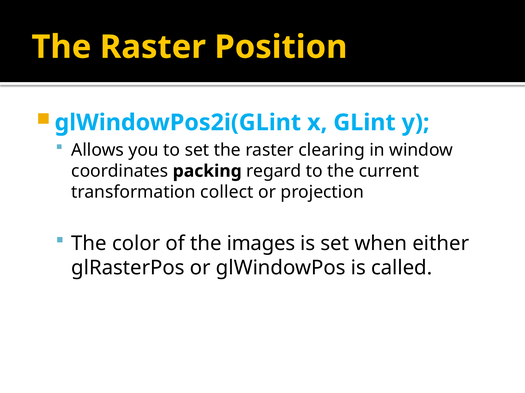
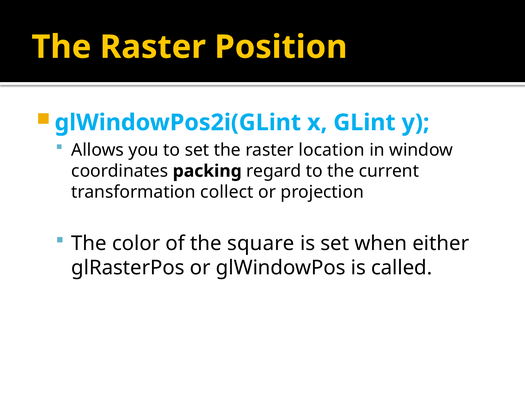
clearing: clearing -> location
images: images -> square
